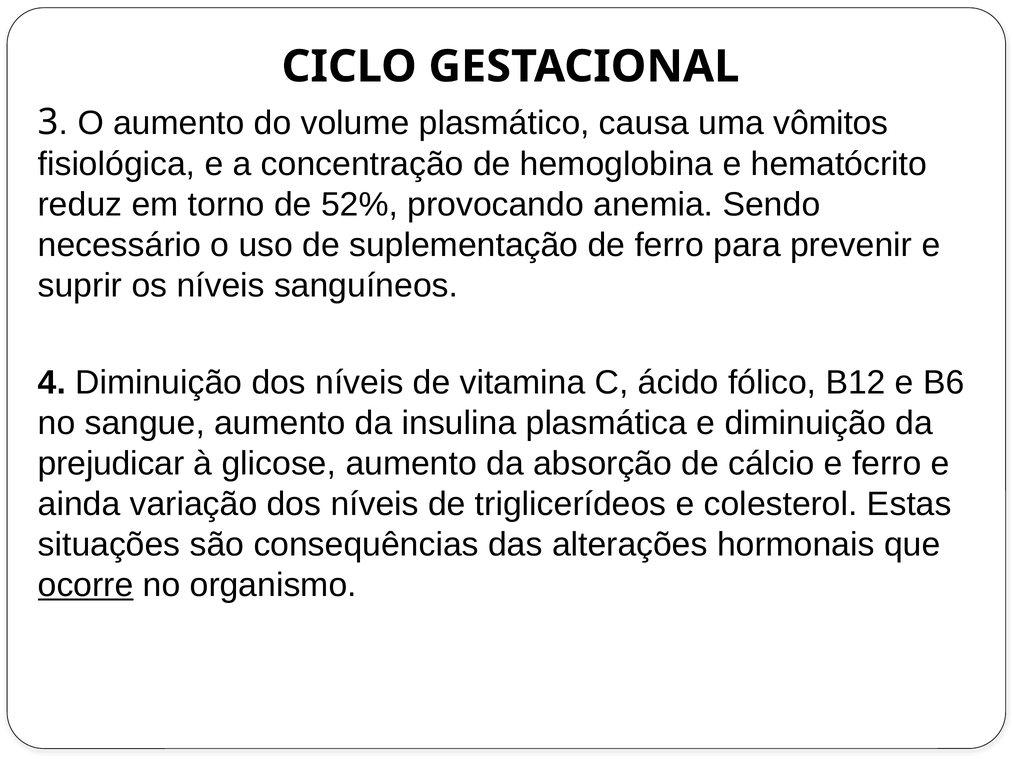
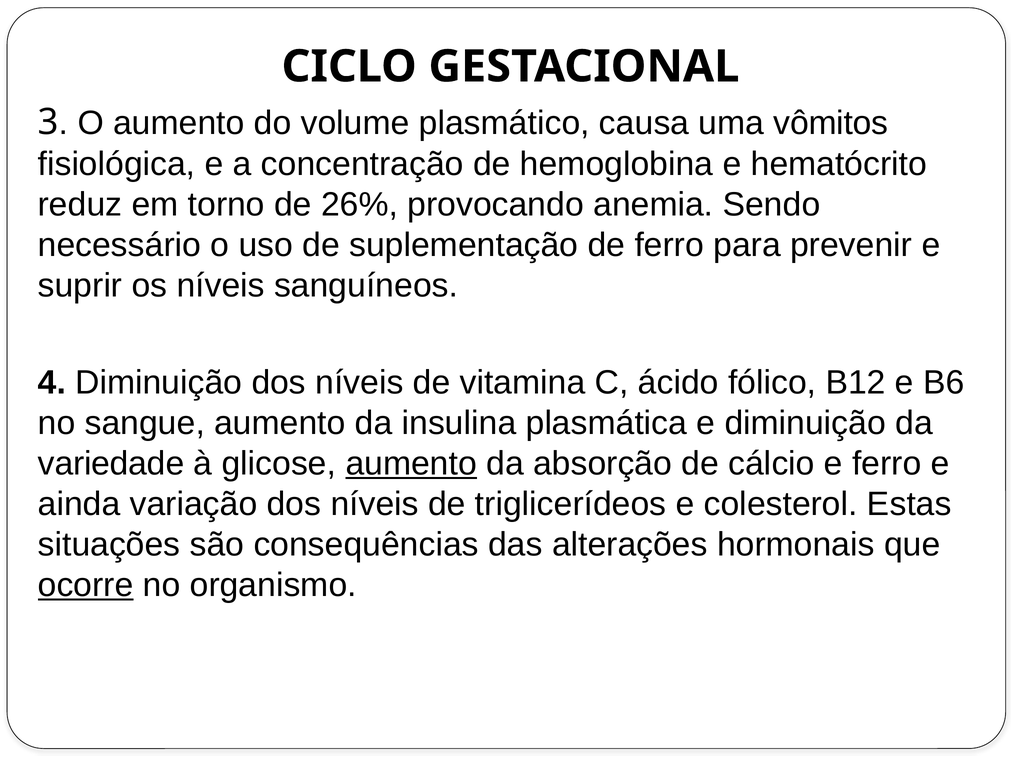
52%: 52% -> 26%
prejudicar: prejudicar -> variedade
aumento at (411, 464) underline: none -> present
